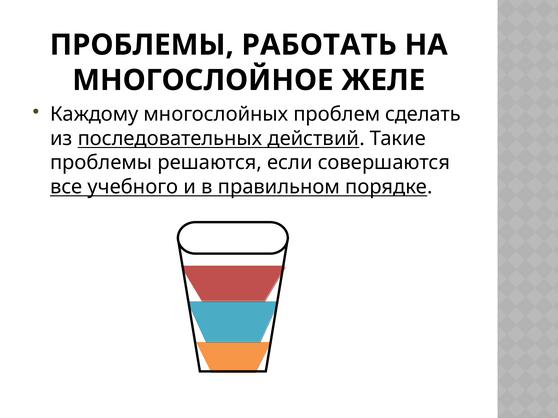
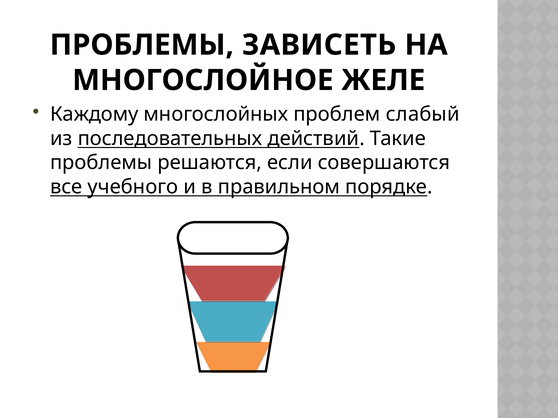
РАБОТАТЬ: РАБОТАТЬ -> ЗАВИСЕТЬ
сделать: сделать -> слабый
